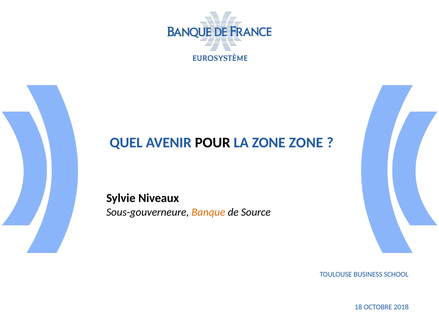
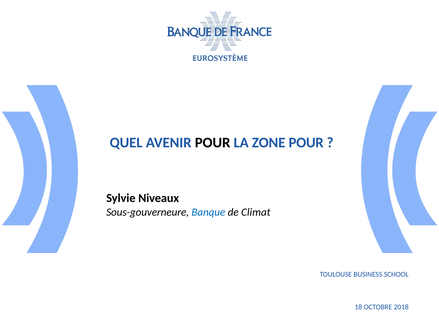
ZONE ZONE: ZONE -> POUR
Banque colour: orange -> blue
Source: Source -> Climat
